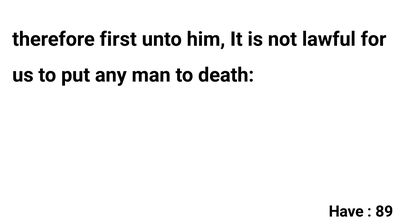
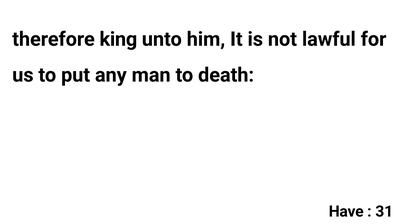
first: first -> king
89: 89 -> 31
